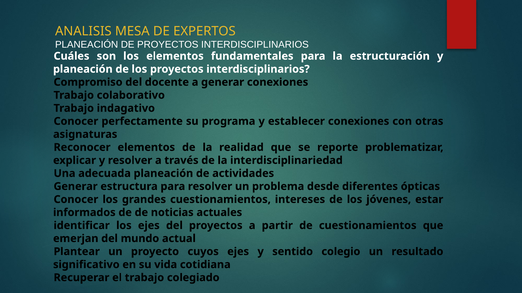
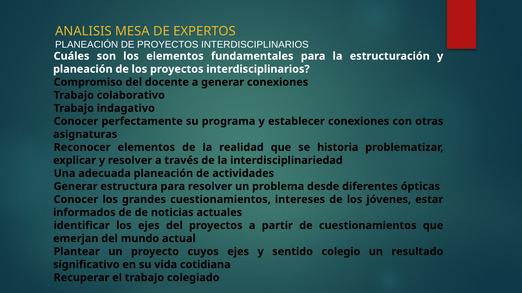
reporte: reporte -> historia
